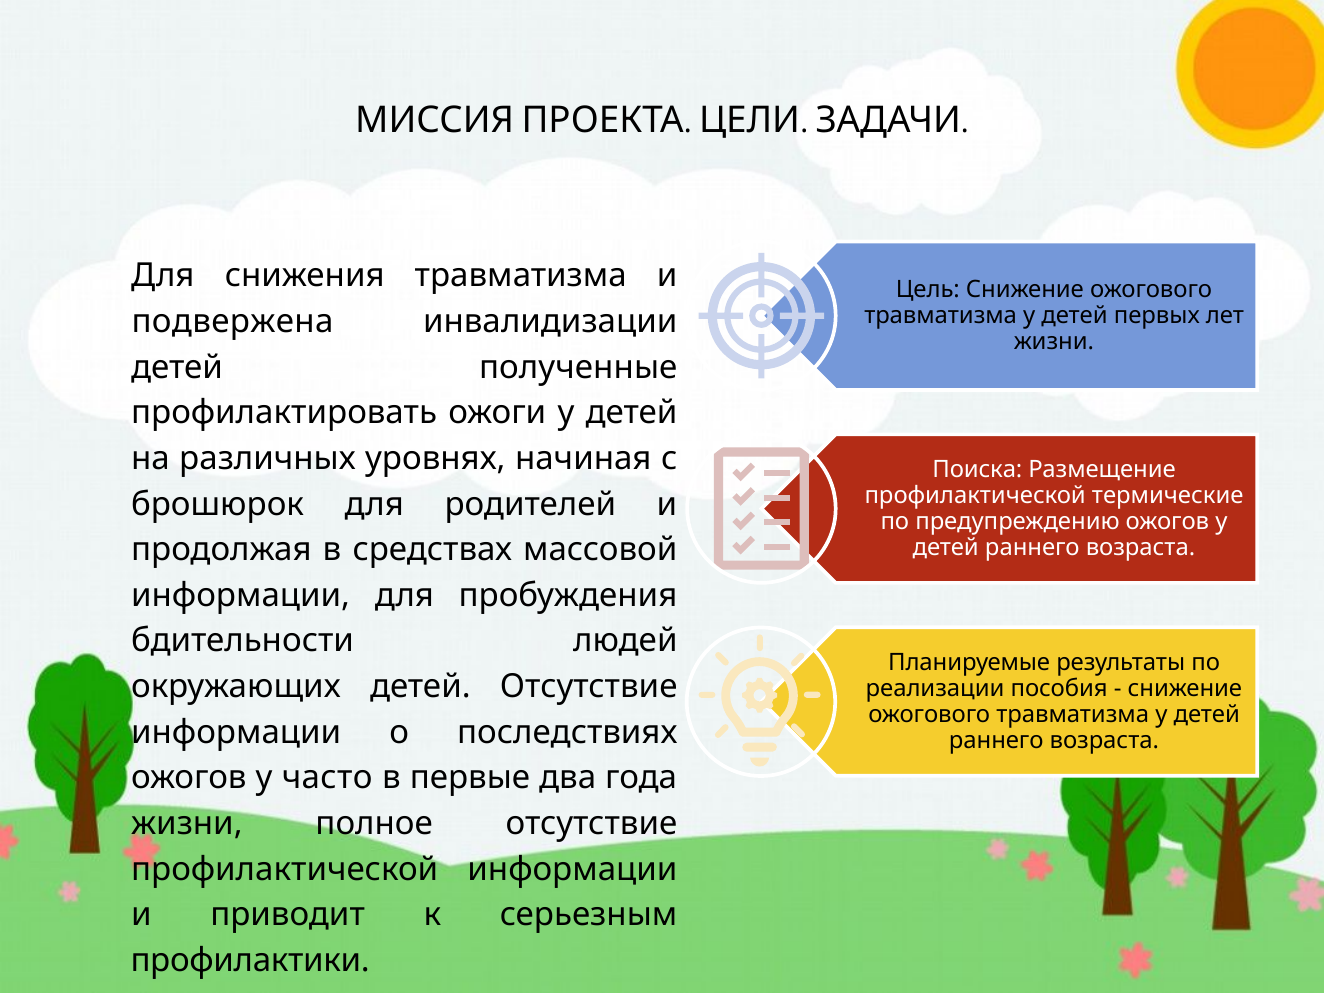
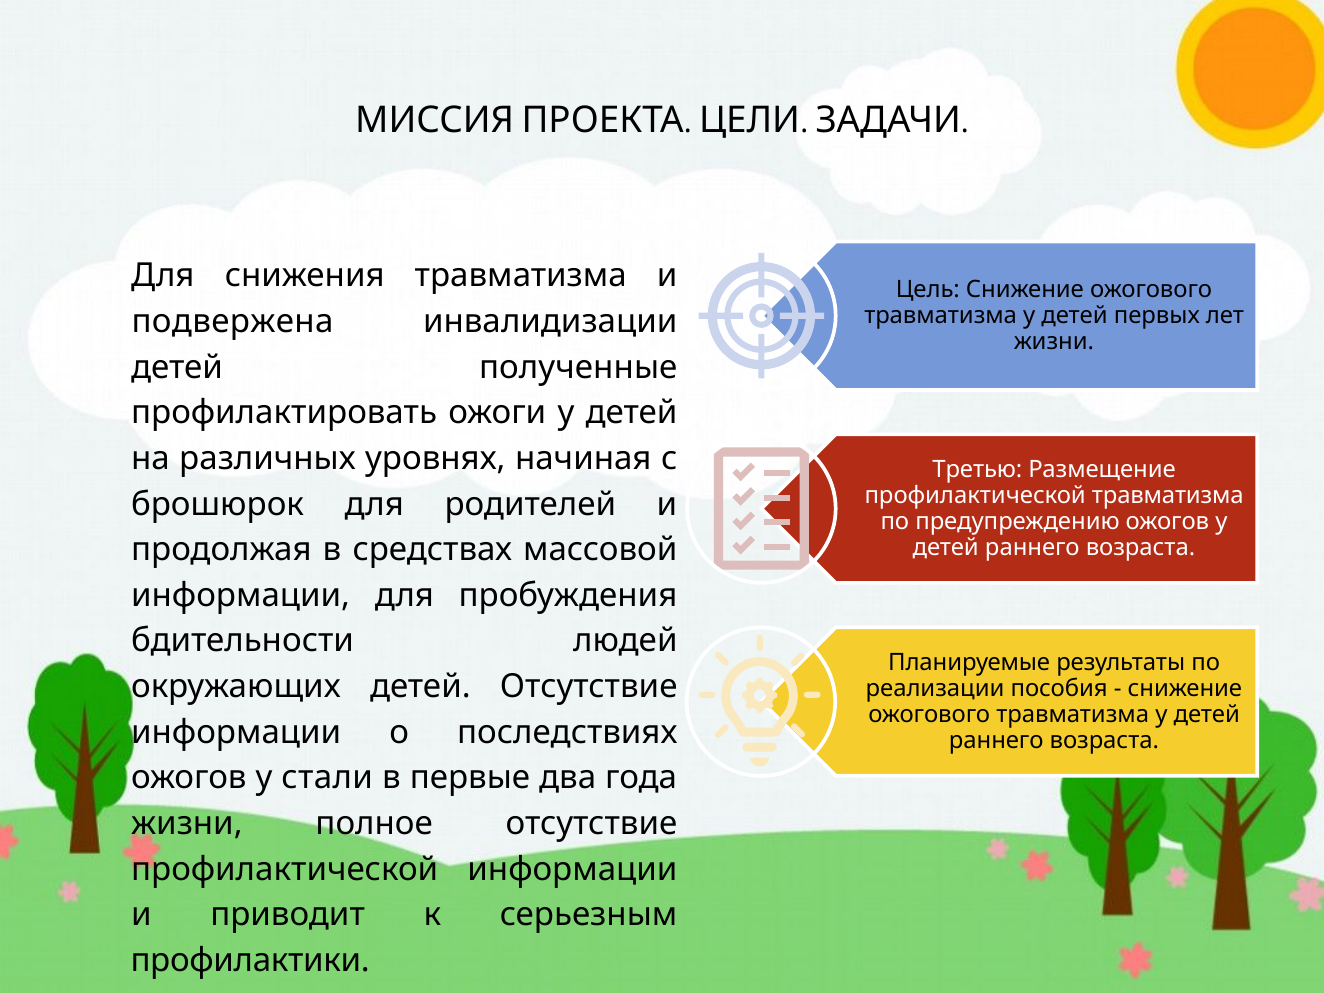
Поиска: Поиска -> Третью
профилактической термические: термические -> травматизма
часто: часто -> стали
